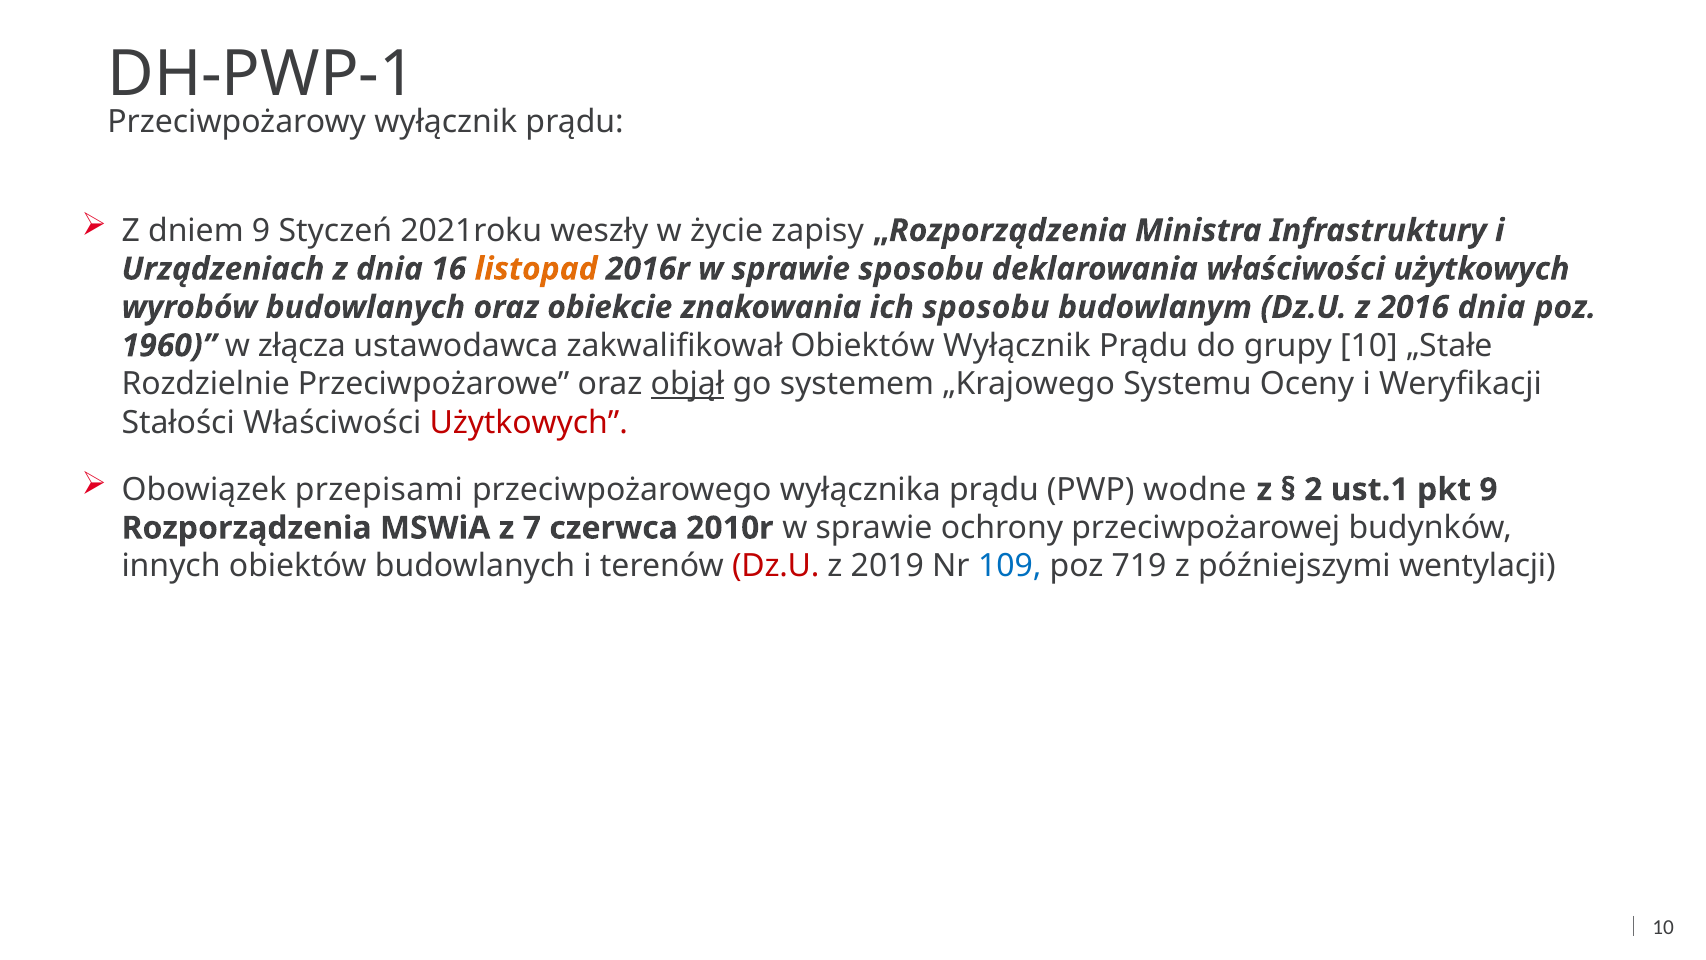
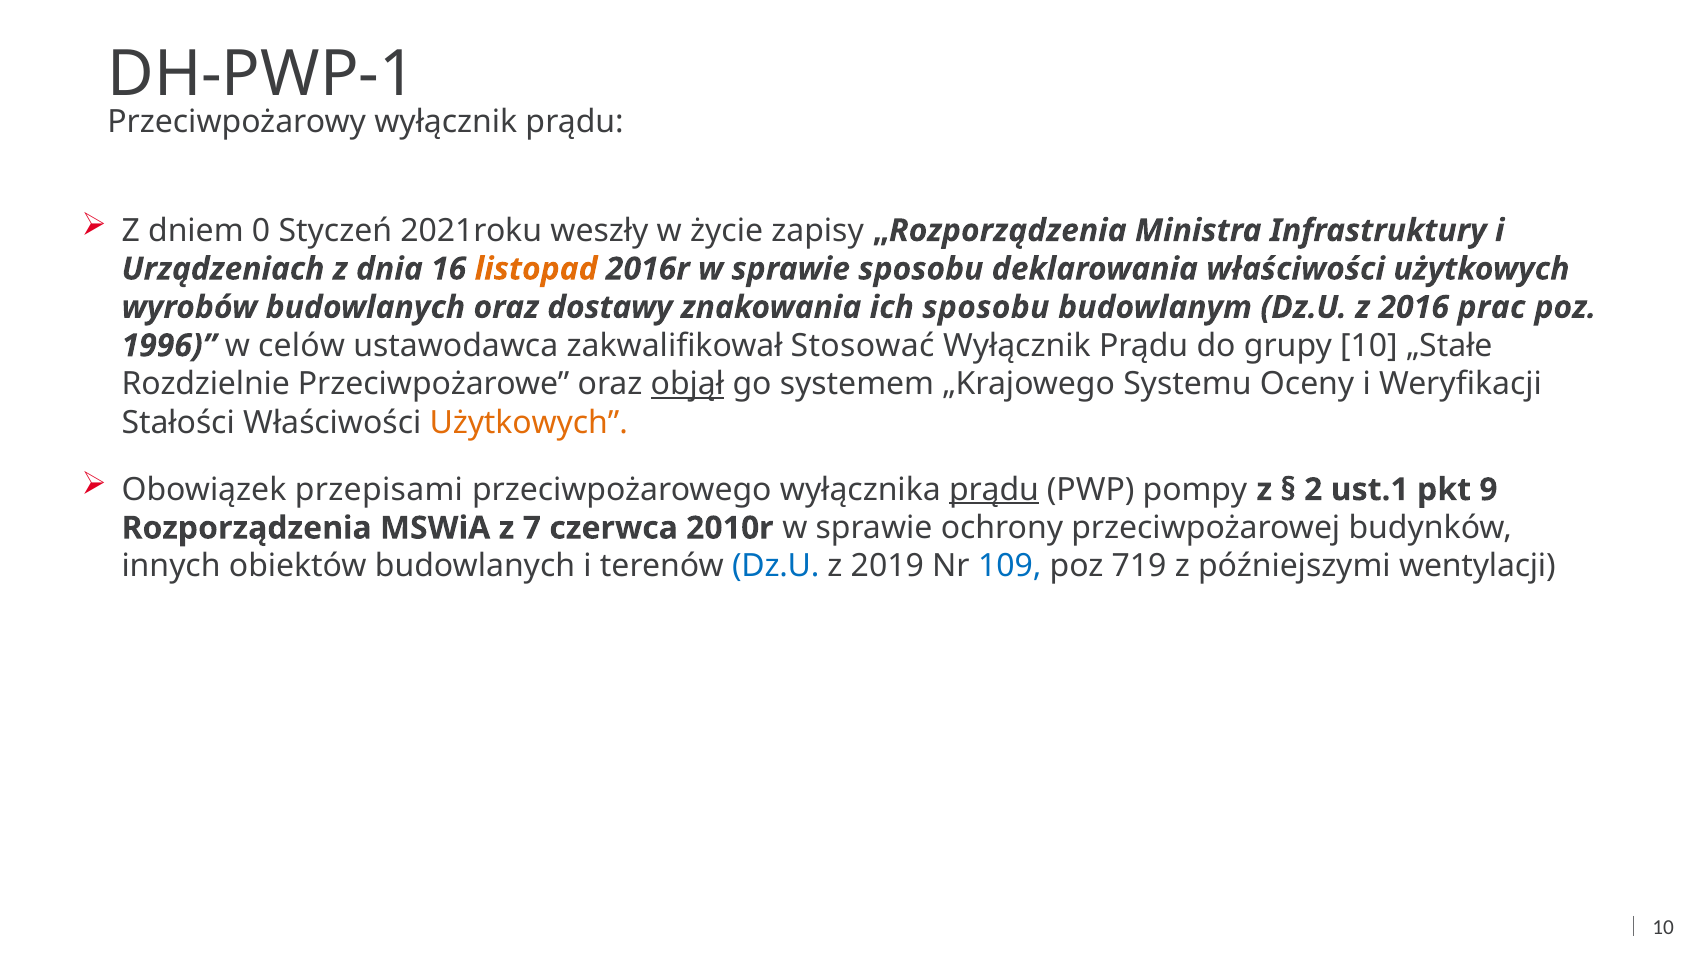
dniem 9: 9 -> 0
obiekcie: obiekcie -> dostawy
2016 dnia: dnia -> prac
1960: 1960 -> 1996
złącza: złącza -> celów
zakwalifikował Obiektów: Obiektów -> Stosować
Użytkowych at (529, 422) colour: red -> orange
prądu at (994, 489) underline: none -> present
wodne: wodne -> pompy
Dz.U at (776, 566) colour: red -> blue
